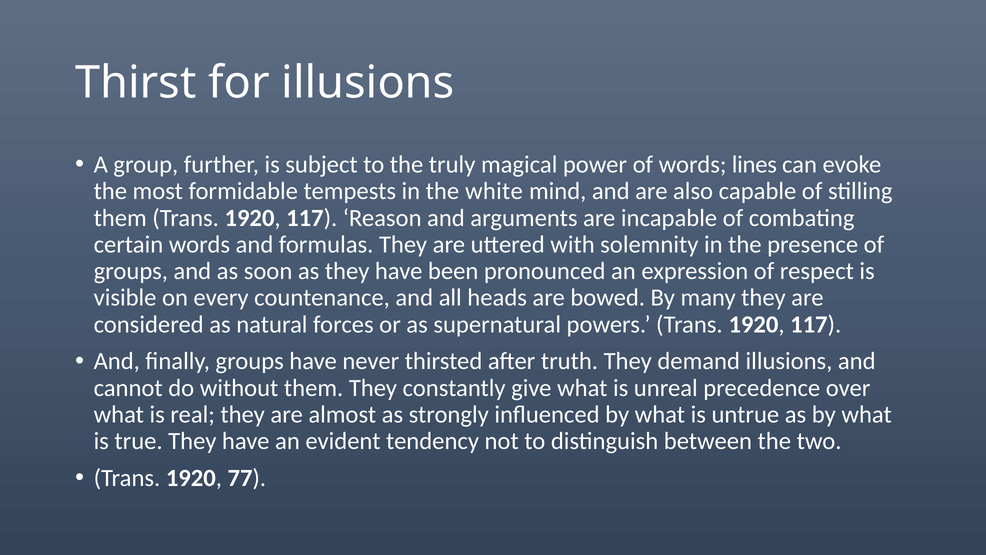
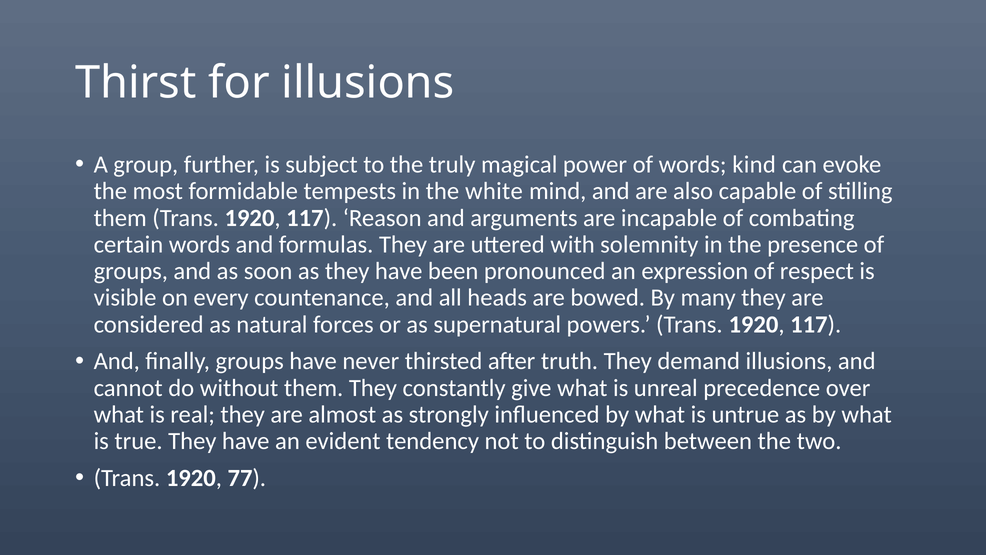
lines: lines -> kind
